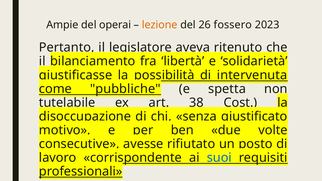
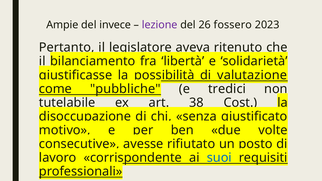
operai: operai -> invece
lezione colour: orange -> purple
intervenuta: intervenuta -> valutazione
spetta: spetta -> tredici
